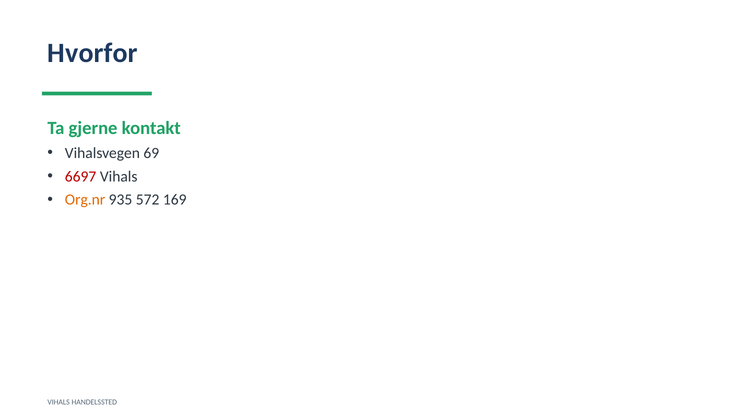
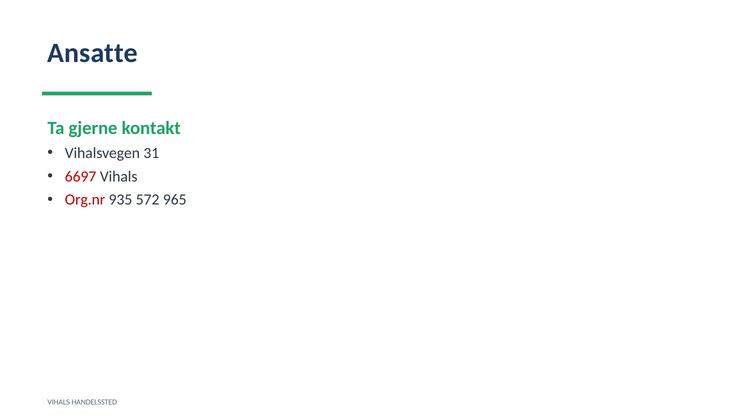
Hvorfor: Hvorfor -> Ansatte
69: 69 -> 31
Org.nr colour: orange -> red
169: 169 -> 965
